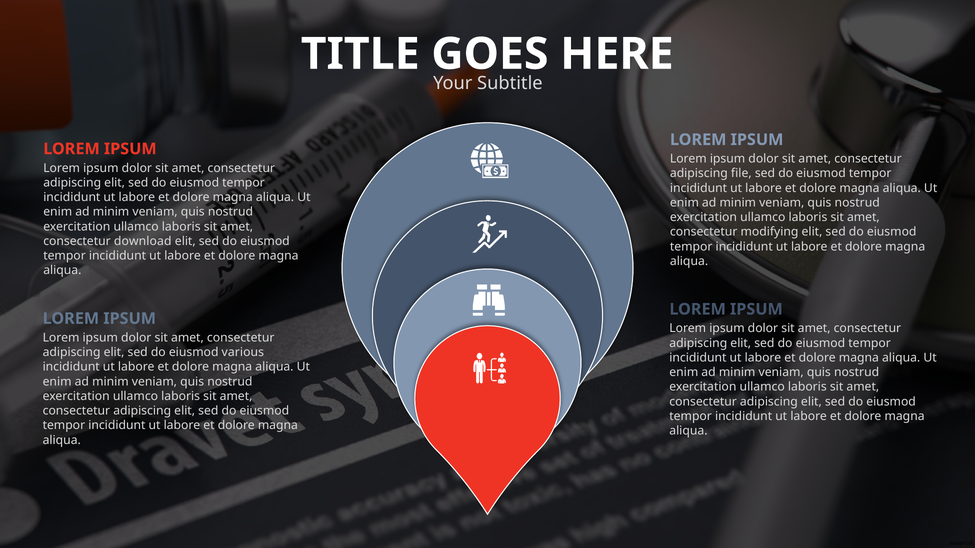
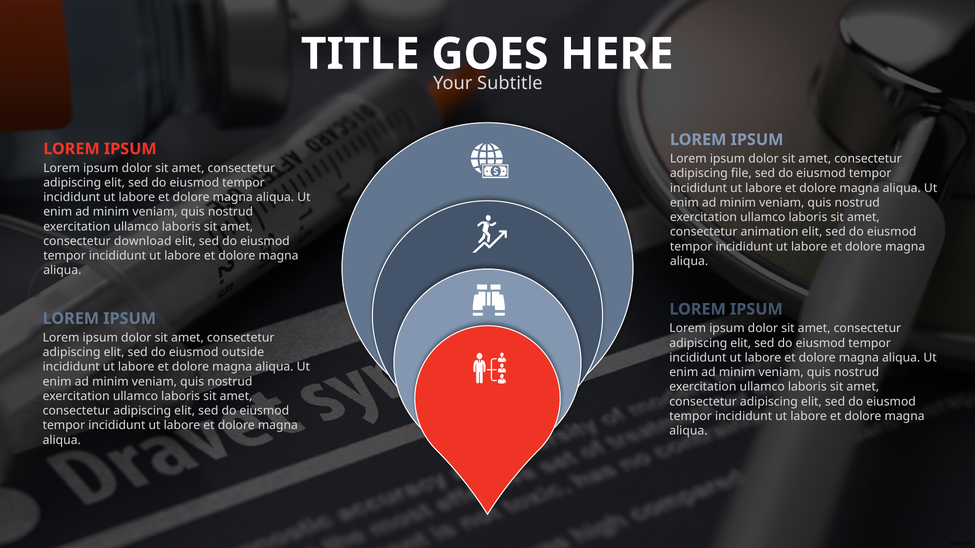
modifying: modifying -> animation
various: various -> outside
